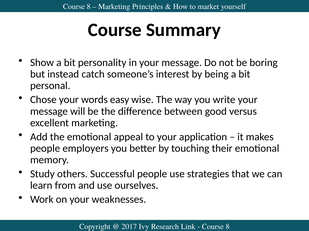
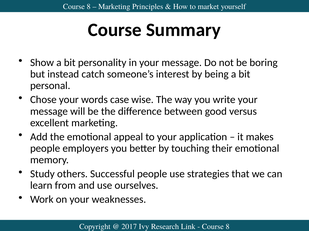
easy: easy -> case
